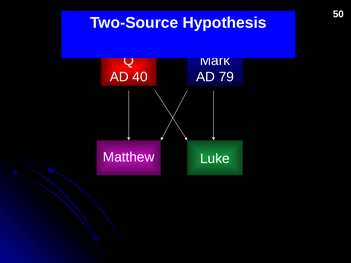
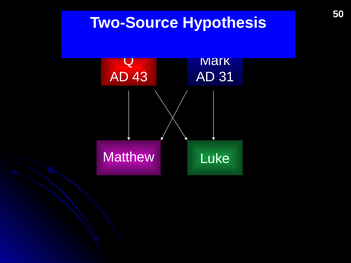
40: 40 -> 43
79: 79 -> 31
